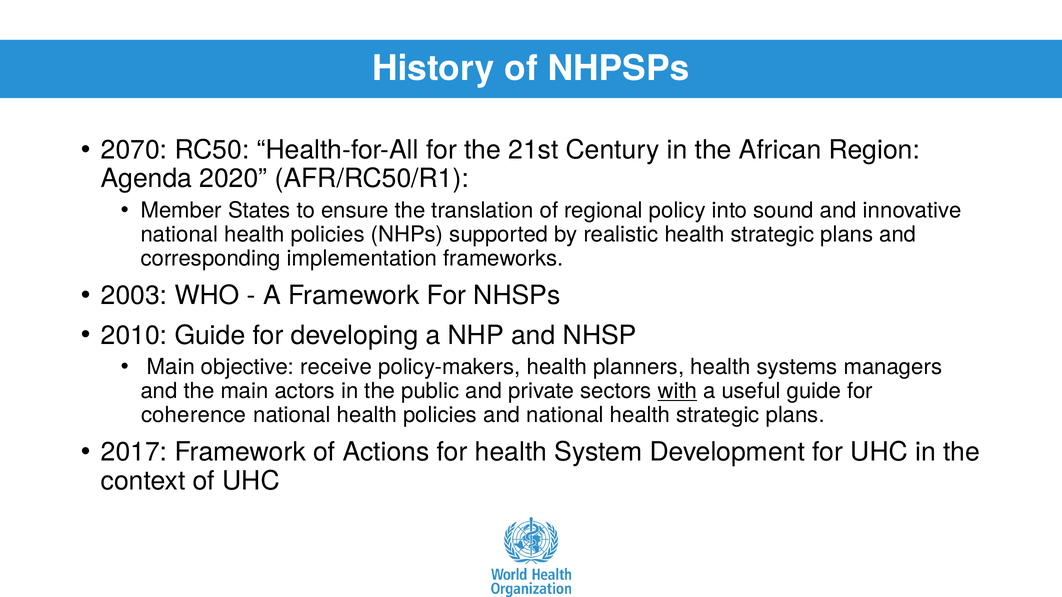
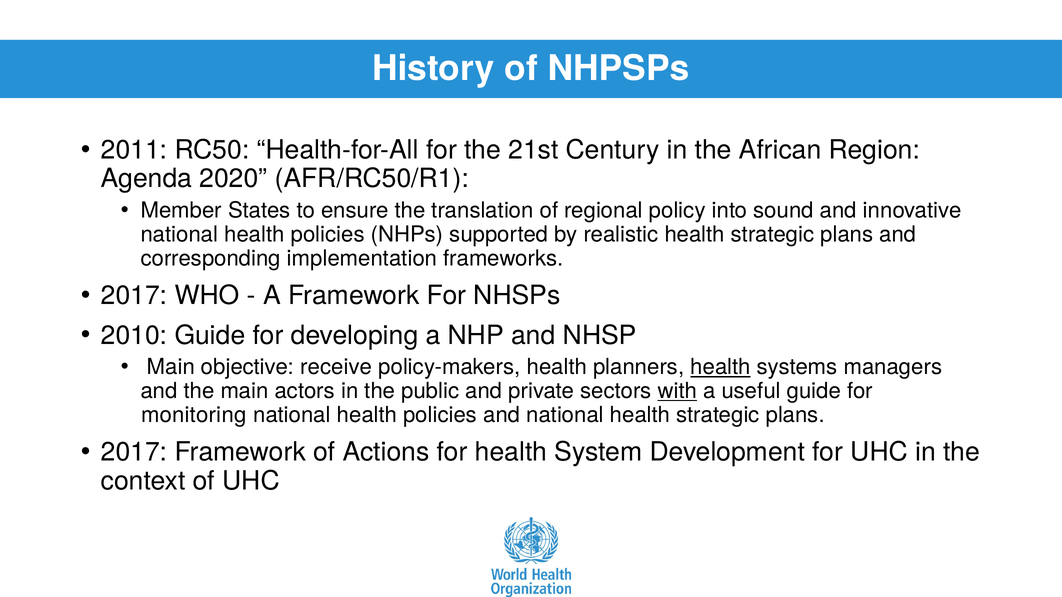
2070: 2070 -> 2011
2003 at (134, 296): 2003 -> 2017
health at (721, 367) underline: none -> present
coherence: coherence -> monitoring
